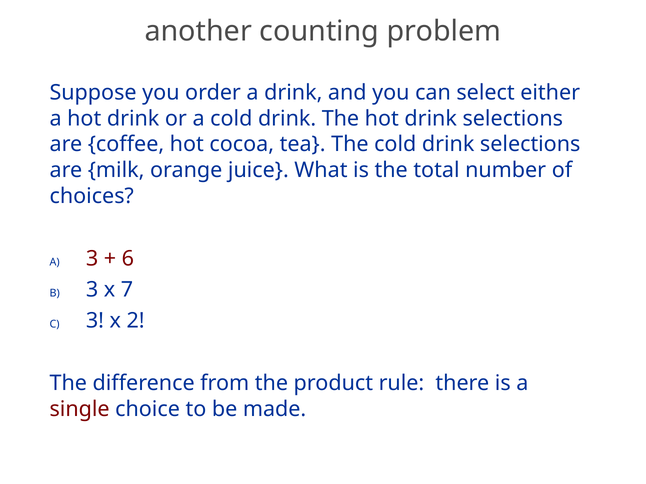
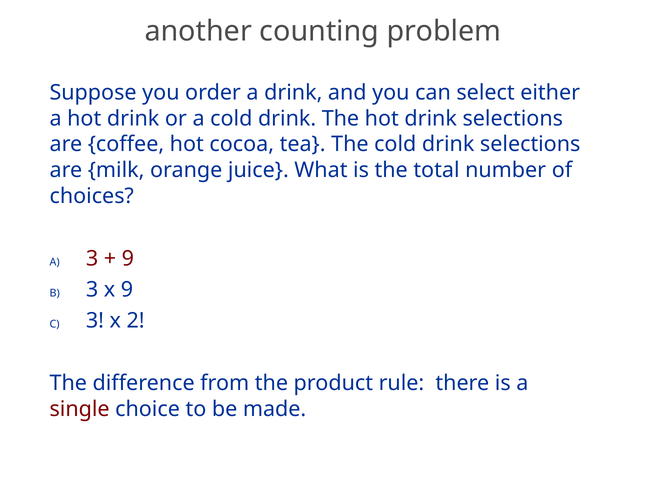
6 at (128, 259): 6 -> 9
x 7: 7 -> 9
